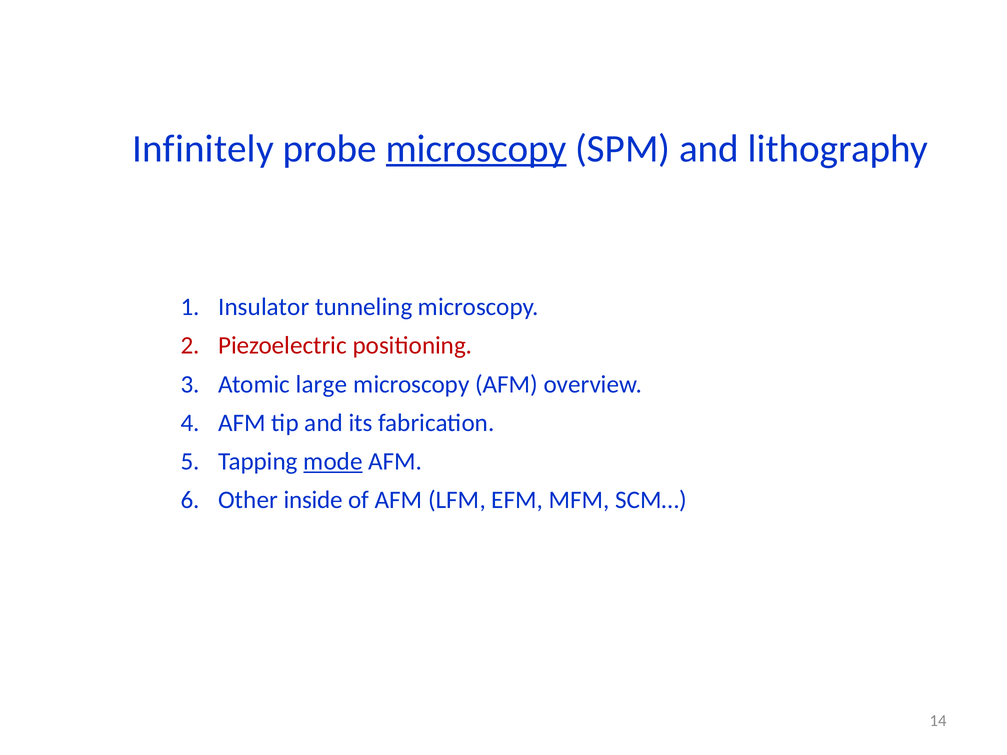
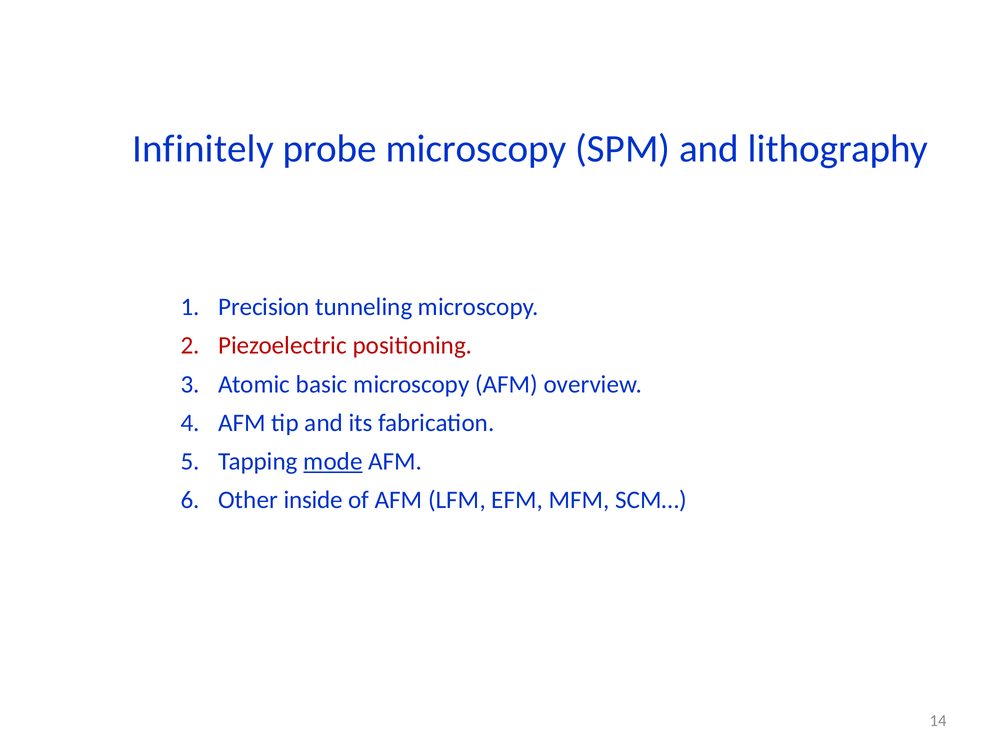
microscopy at (476, 149) underline: present -> none
Insulator: Insulator -> Precision
large: large -> basic
